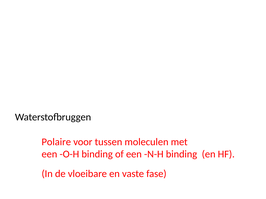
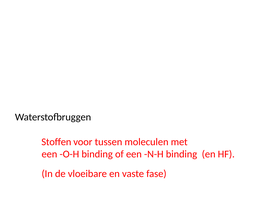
Polaire: Polaire -> Stoffen
